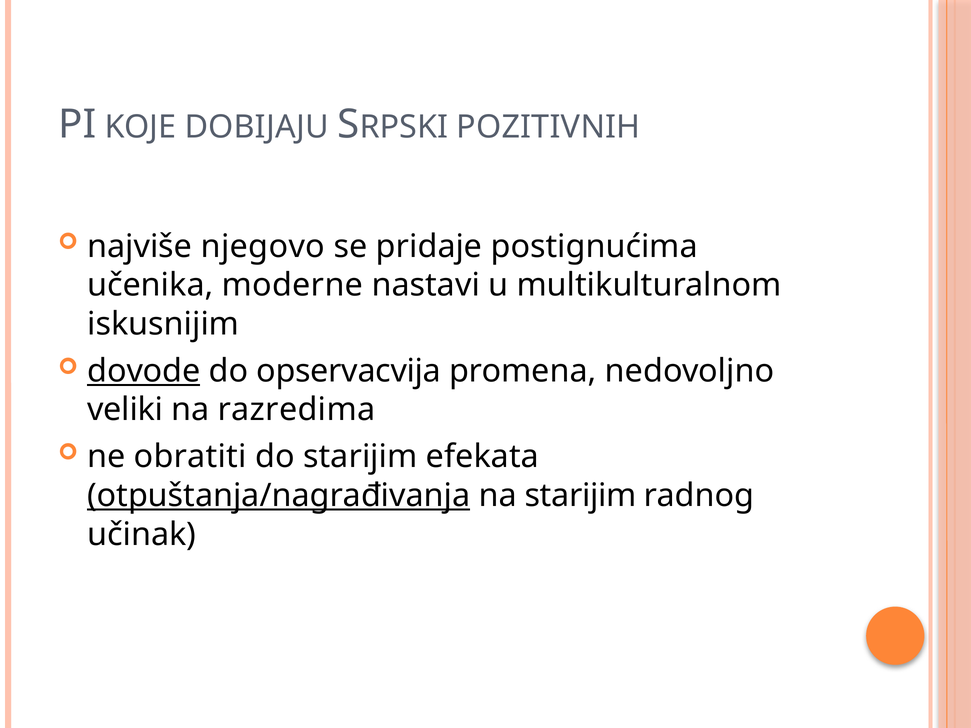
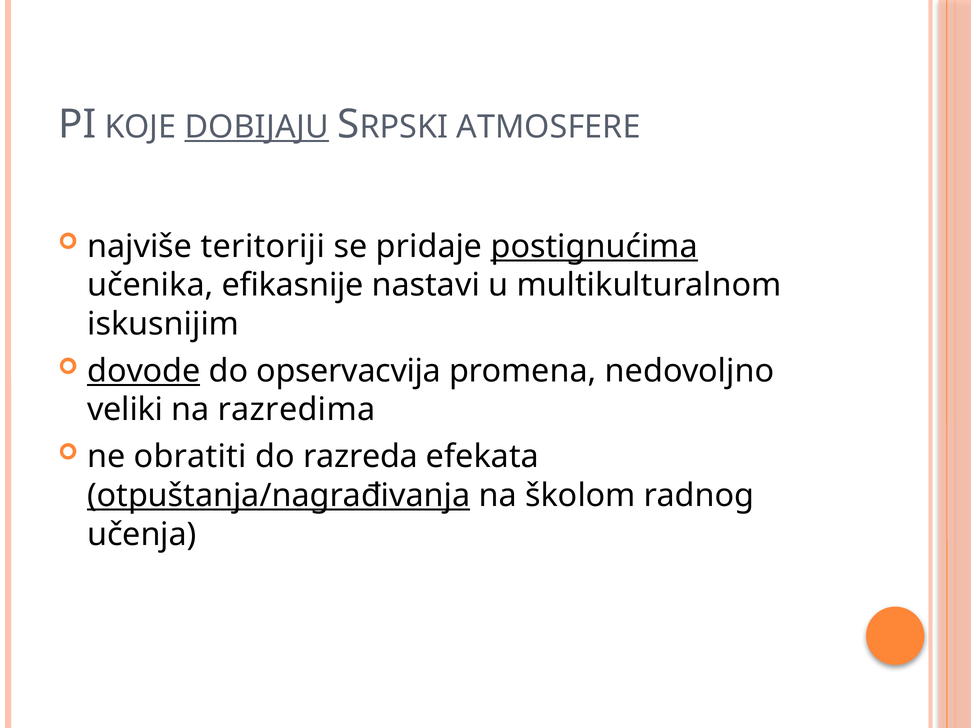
DOBIJAJU underline: none -> present
POZITIVNIH: POZITIVNIH -> ATMOSFERE
njegovo: njegovo -> teritoriji
postignućima underline: none -> present
moderne: moderne -> efikasnije
do starijim: starijim -> razreda
na starijim: starijim -> školom
učinak: učinak -> učenja
